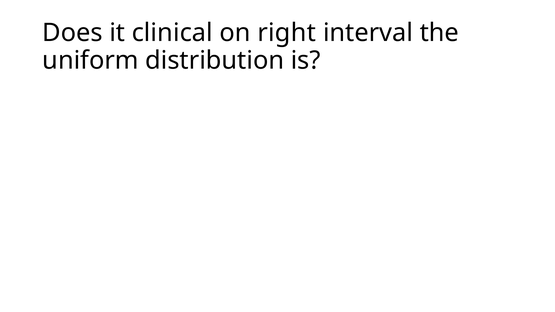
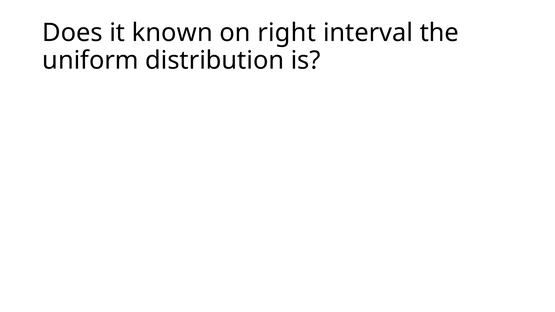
clinical: clinical -> known
